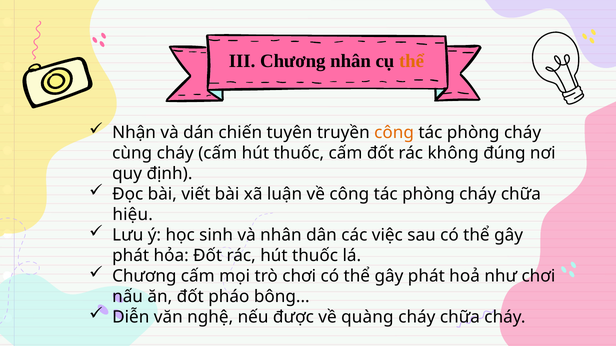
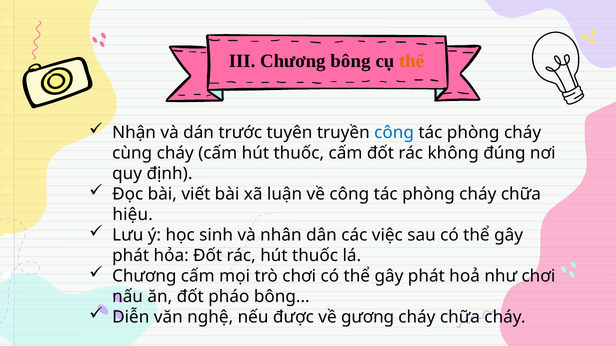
Chương nhân: nhân -> bông
chiến: chiến -> trước
công at (394, 133) colour: orange -> blue
quàng: quàng -> gương
